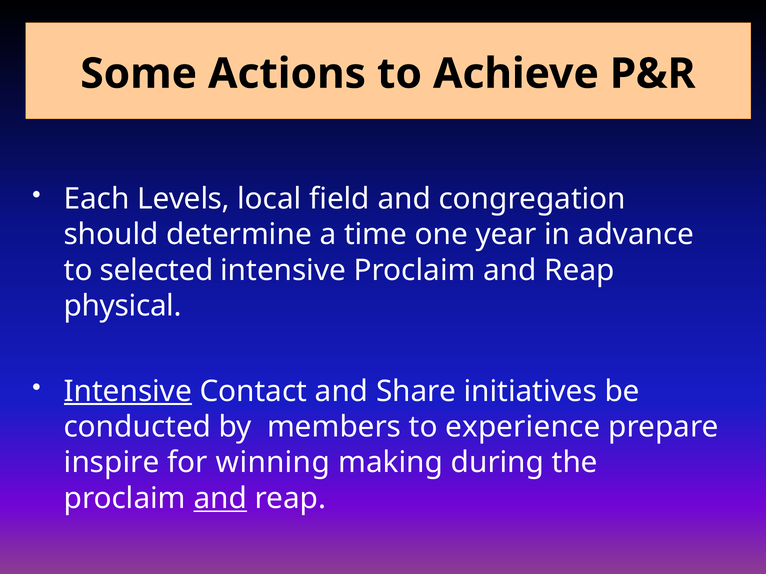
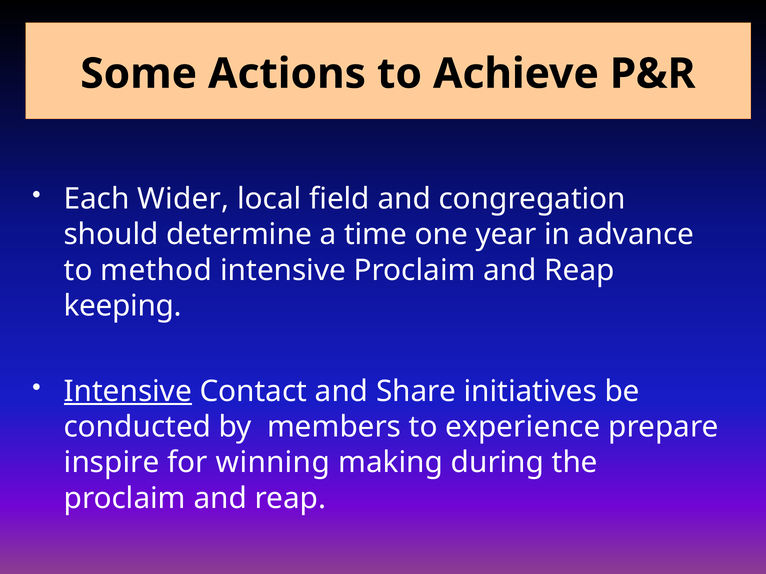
Levels: Levels -> Wider
selected: selected -> method
physical: physical -> keeping
and at (220, 499) underline: present -> none
